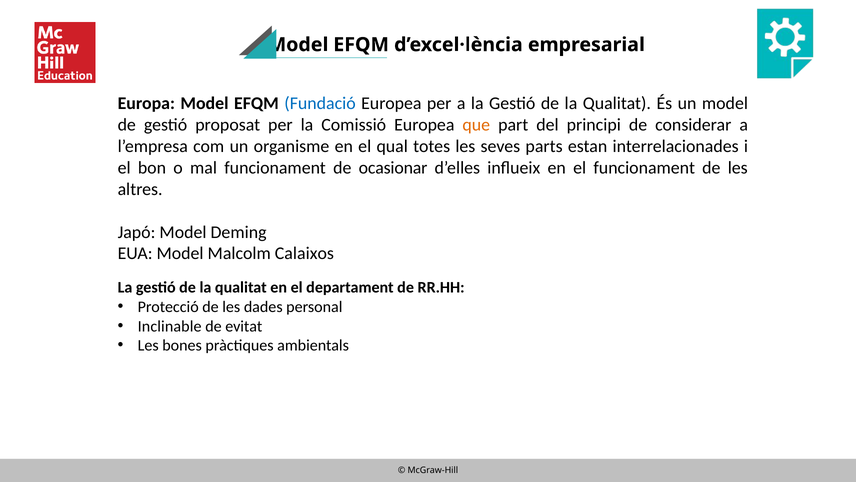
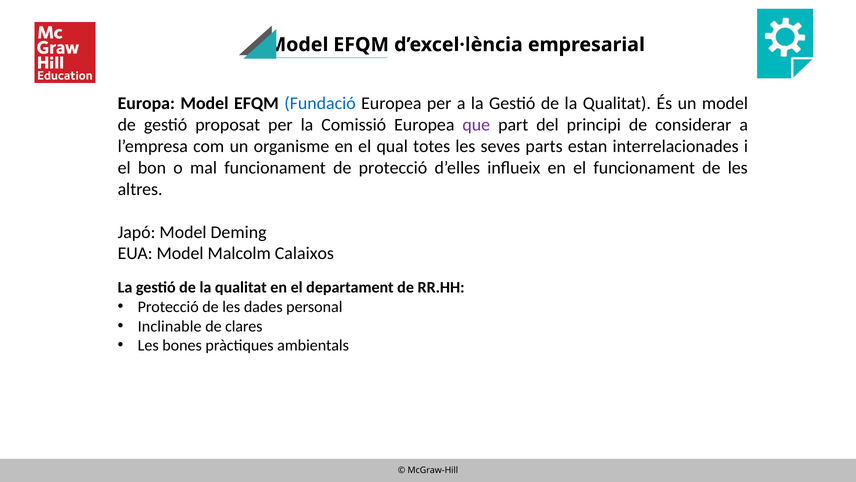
que colour: orange -> purple
de ocasionar: ocasionar -> protecció
evitat: evitat -> clares
